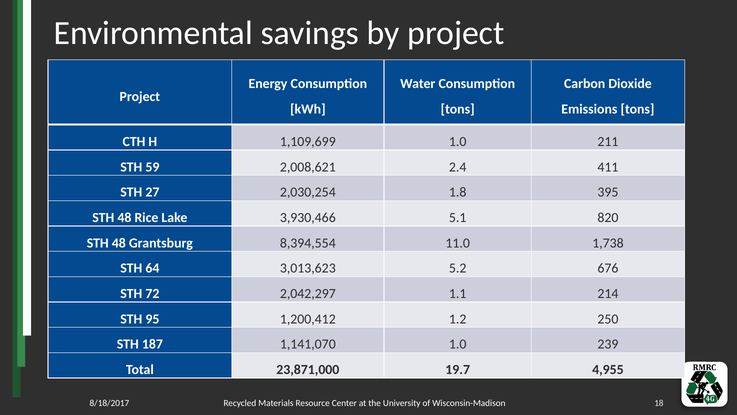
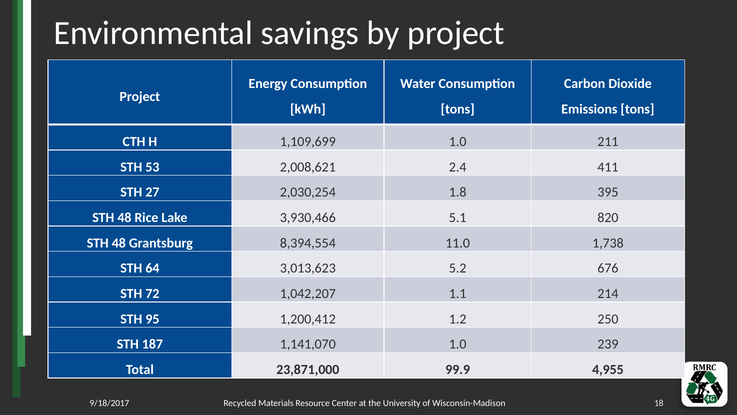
59: 59 -> 53
2,042,297: 2,042,297 -> 1,042,207
19.7: 19.7 -> 99.9
8/18/2017: 8/18/2017 -> 9/18/2017
